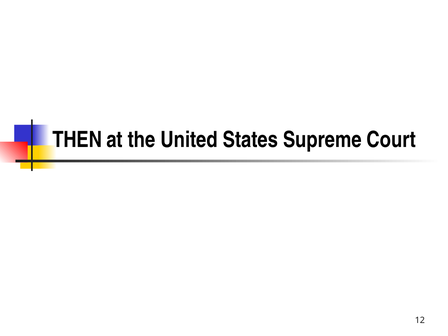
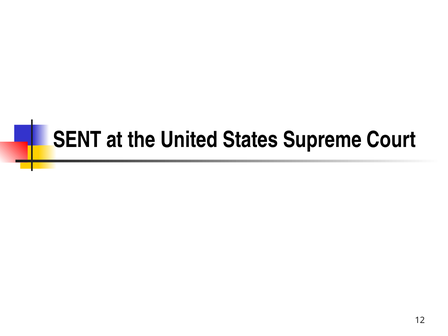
THEN: THEN -> SENT
